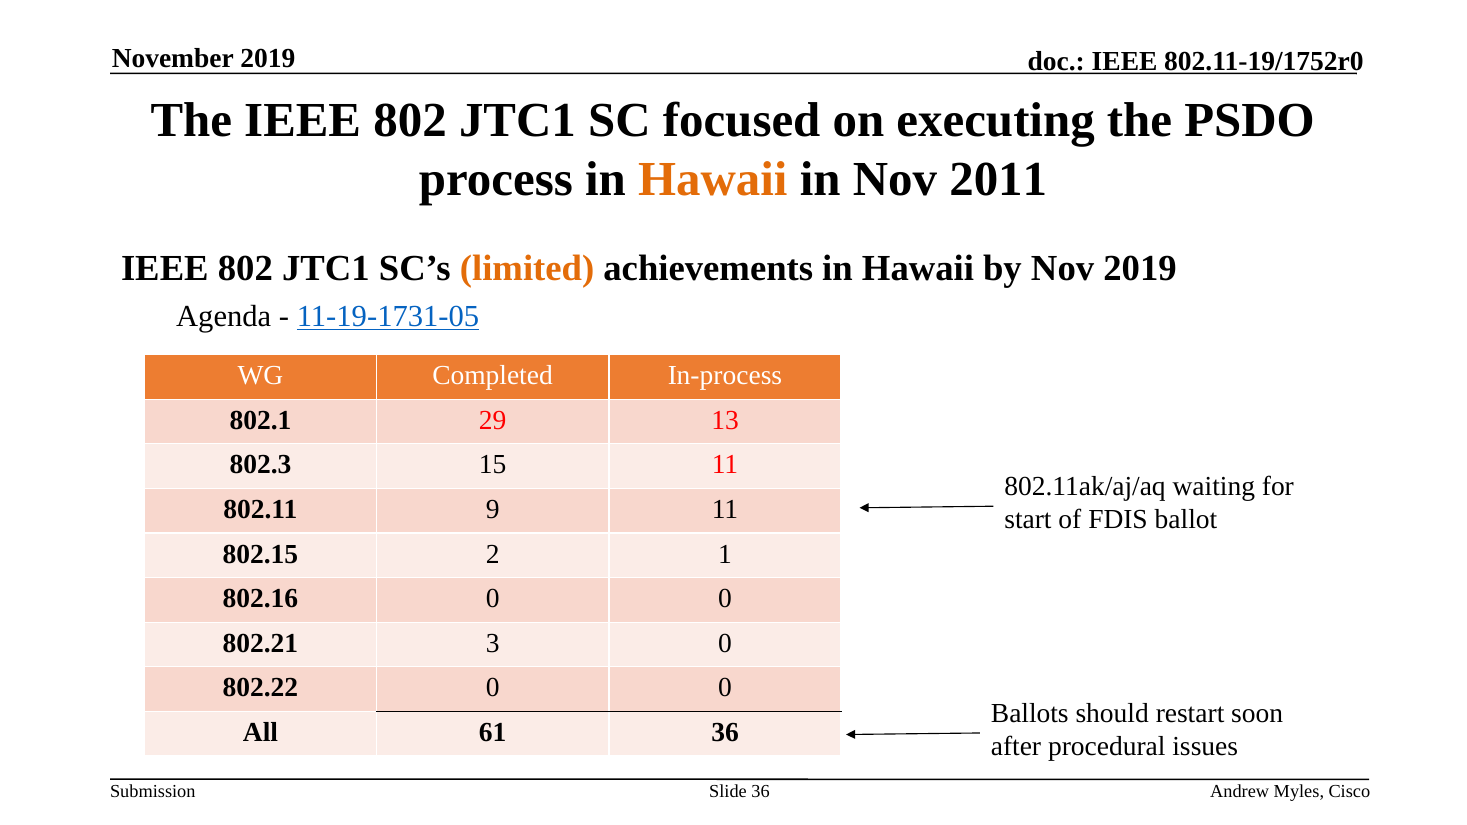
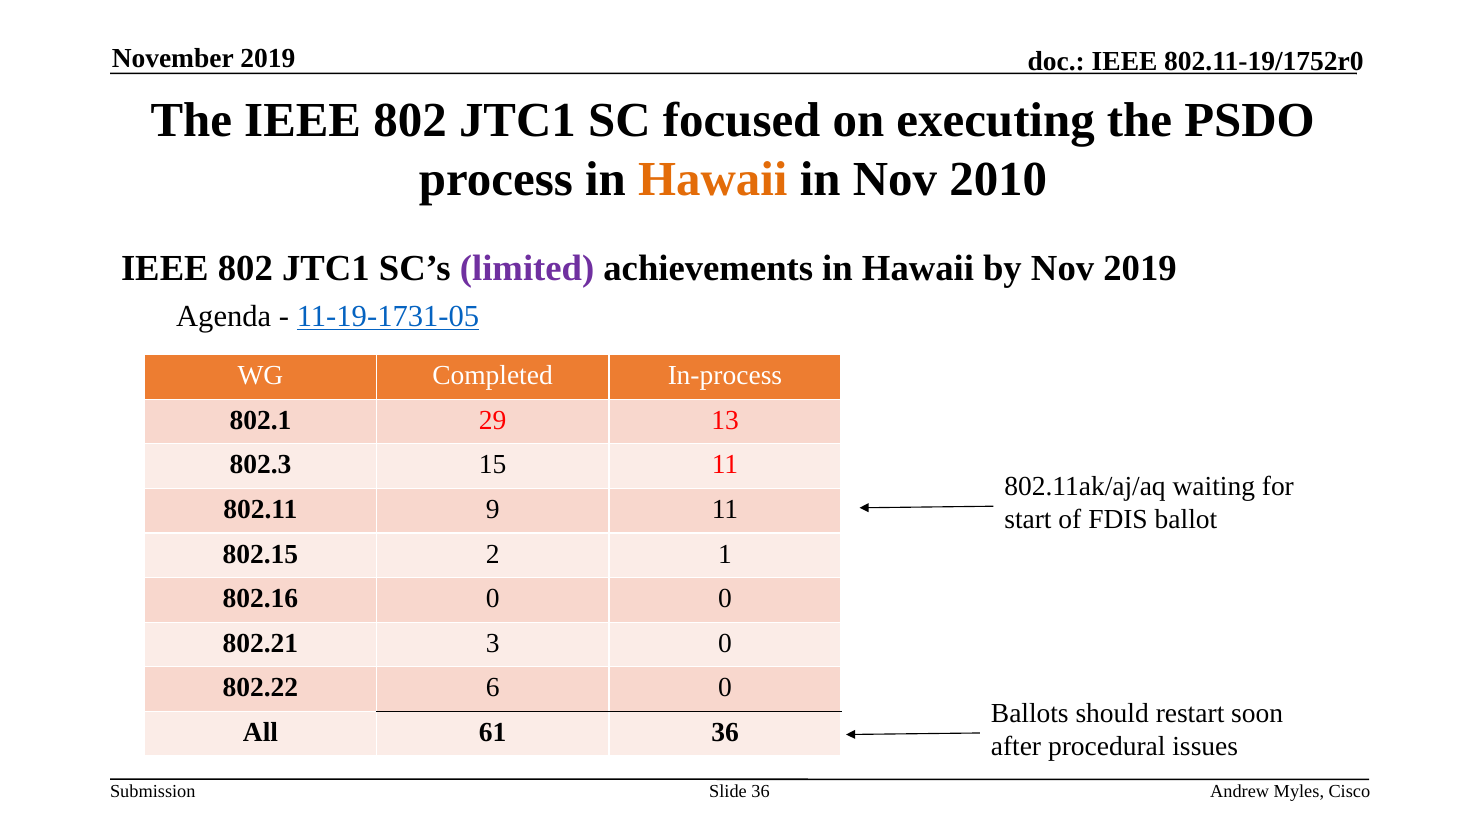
2011: 2011 -> 2010
limited colour: orange -> purple
802.22 0: 0 -> 6
